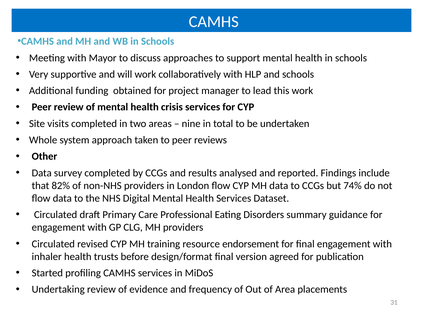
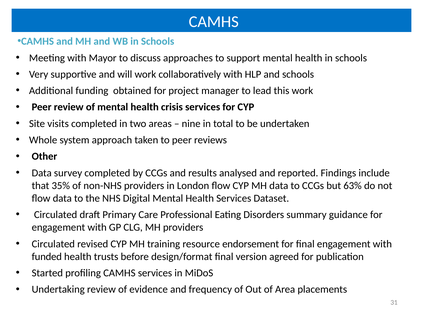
82%: 82% -> 35%
74%: 74% -> 63%
inhaler: inhaler -> funded
